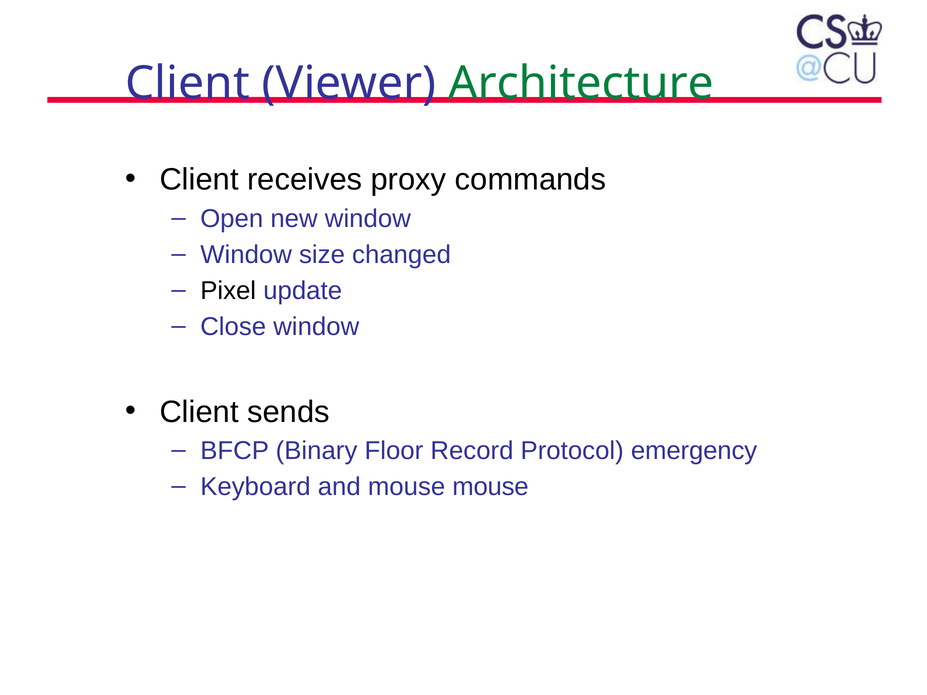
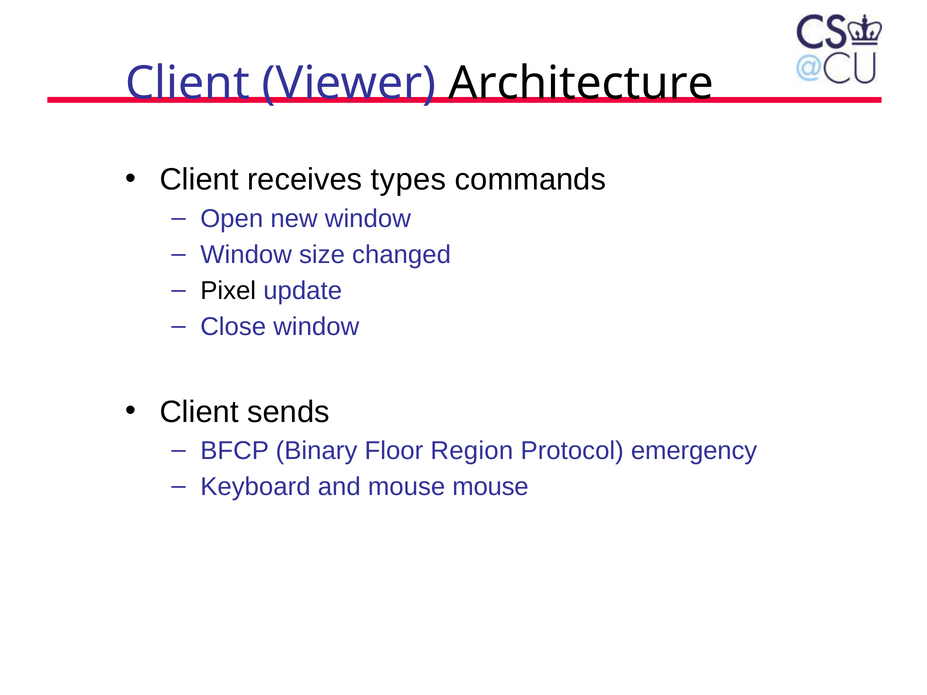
Architecture colour: green -> black
proxy: proxy -> types
Record: Record -> Region
